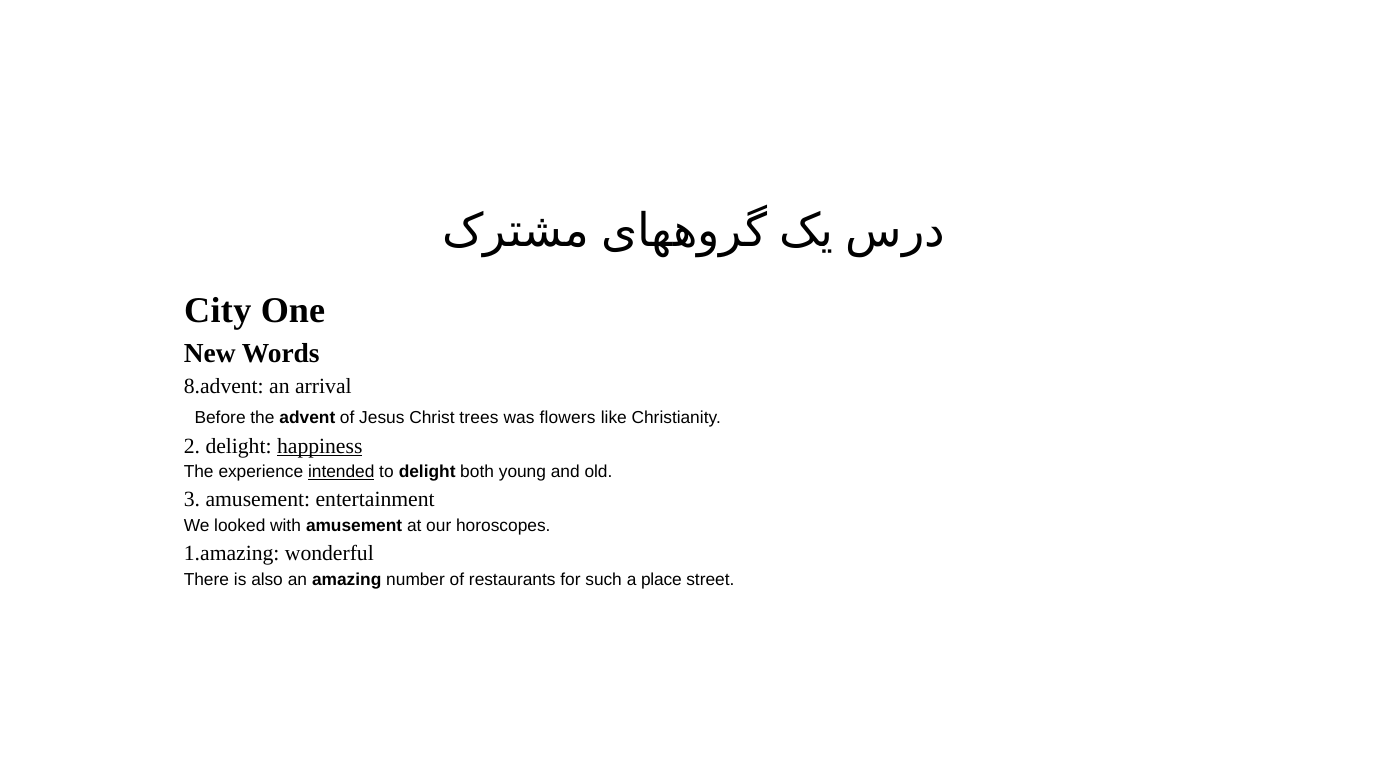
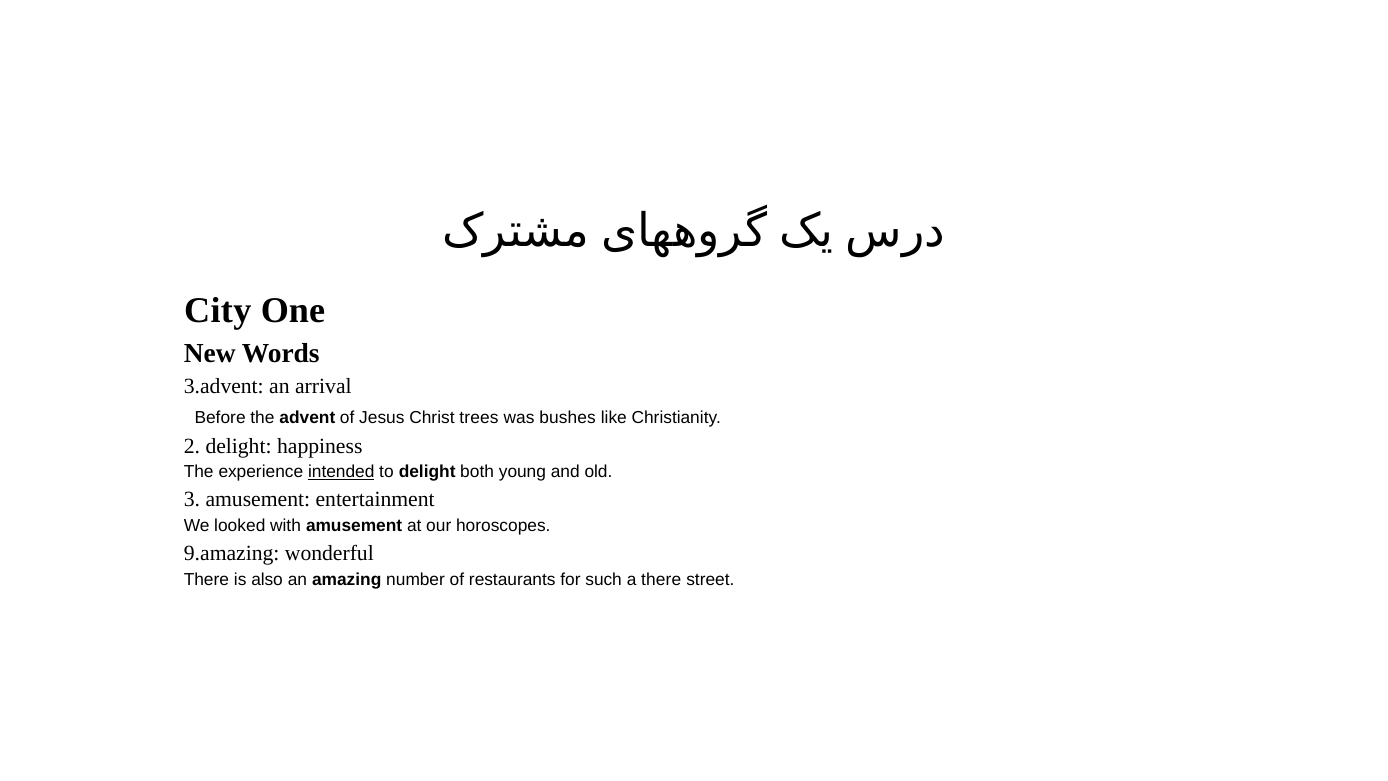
8.advent: 8.advent -> 3.advent
flowers: flowers -> bushes
happiness underline: present -> none
1.amazing: 1.amazing -> 9.amazing
a place: place -> there
